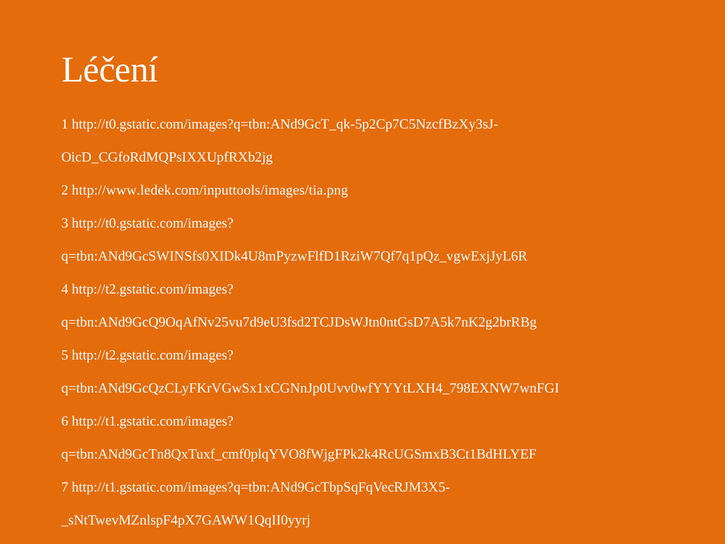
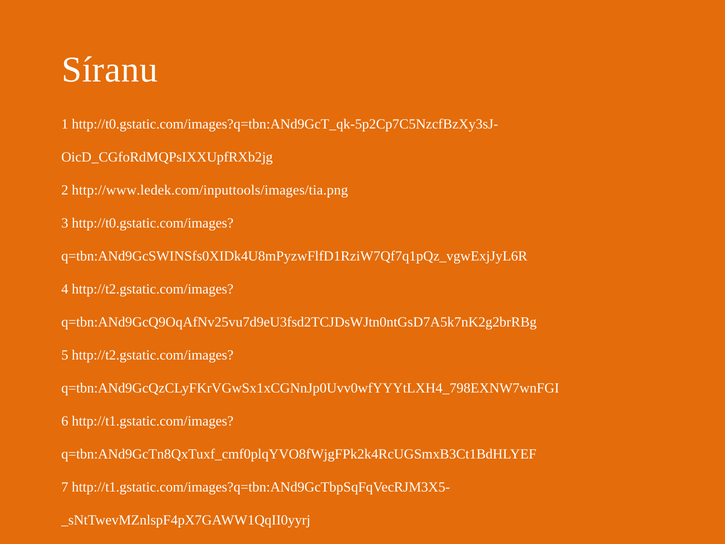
Léčení: Léčení -> Síranu
